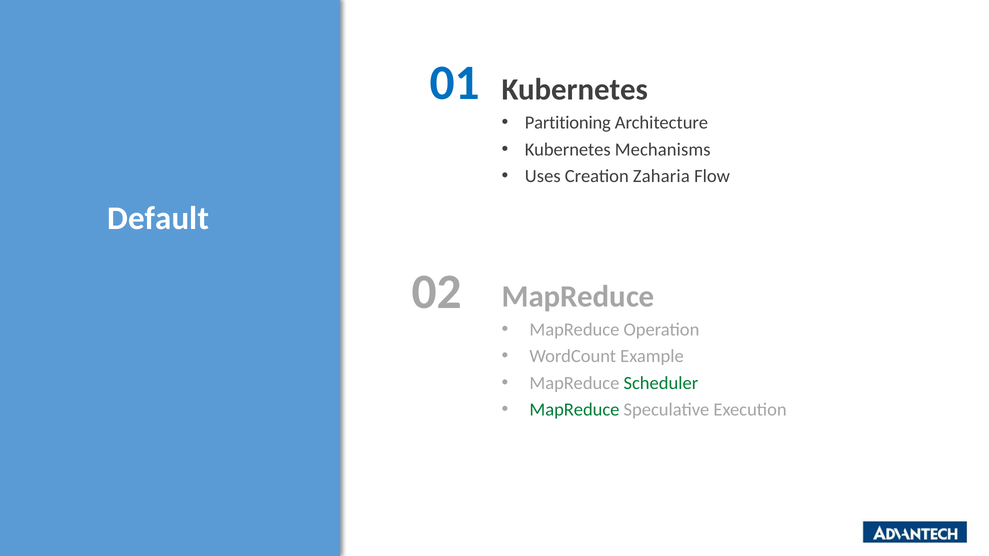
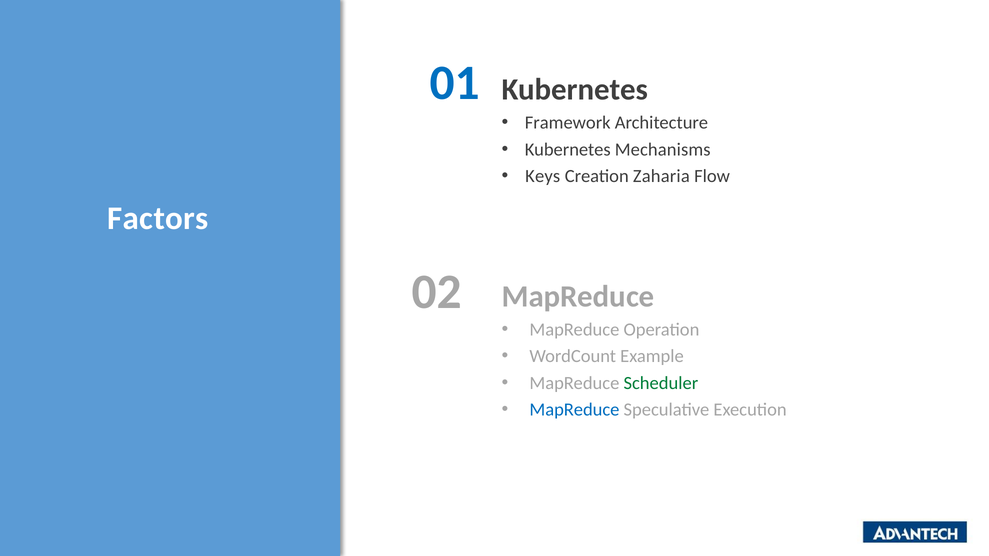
Partitioning: Partitioning -> Framework
Uses: Uses -> Keys
Default: Default -> Factors
MapReduce at (574, 410) colour: green -> blue
